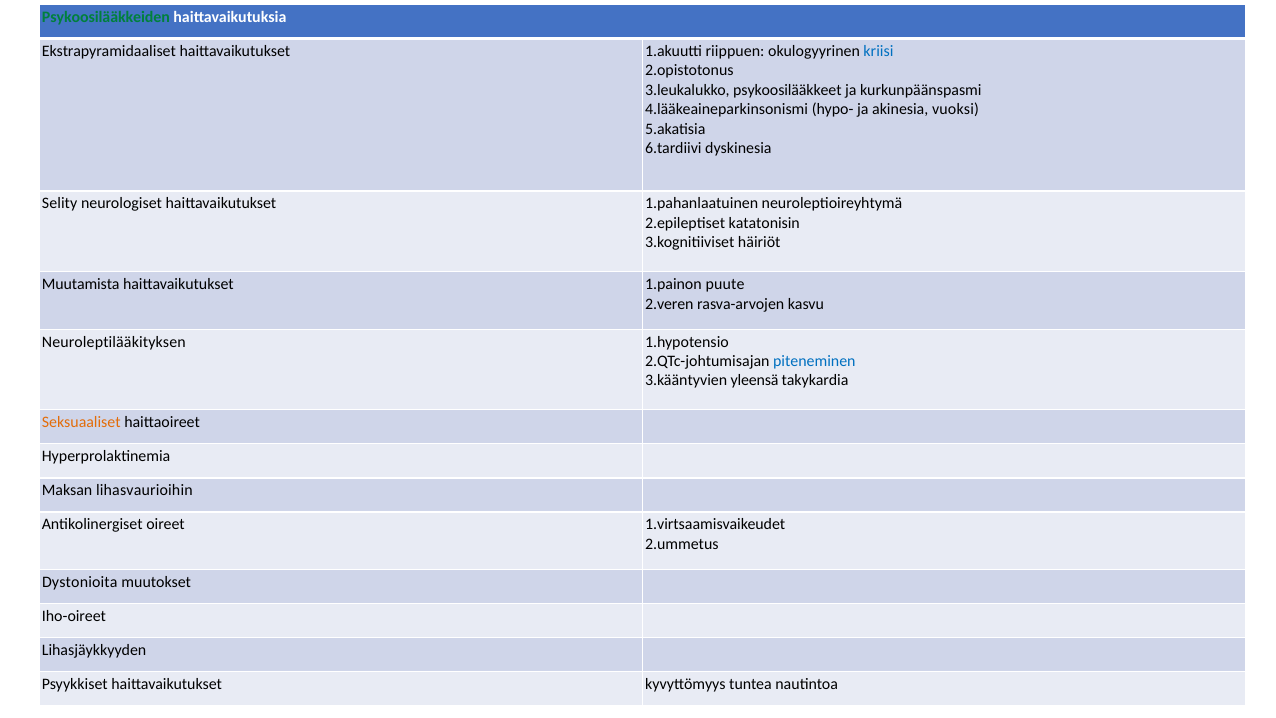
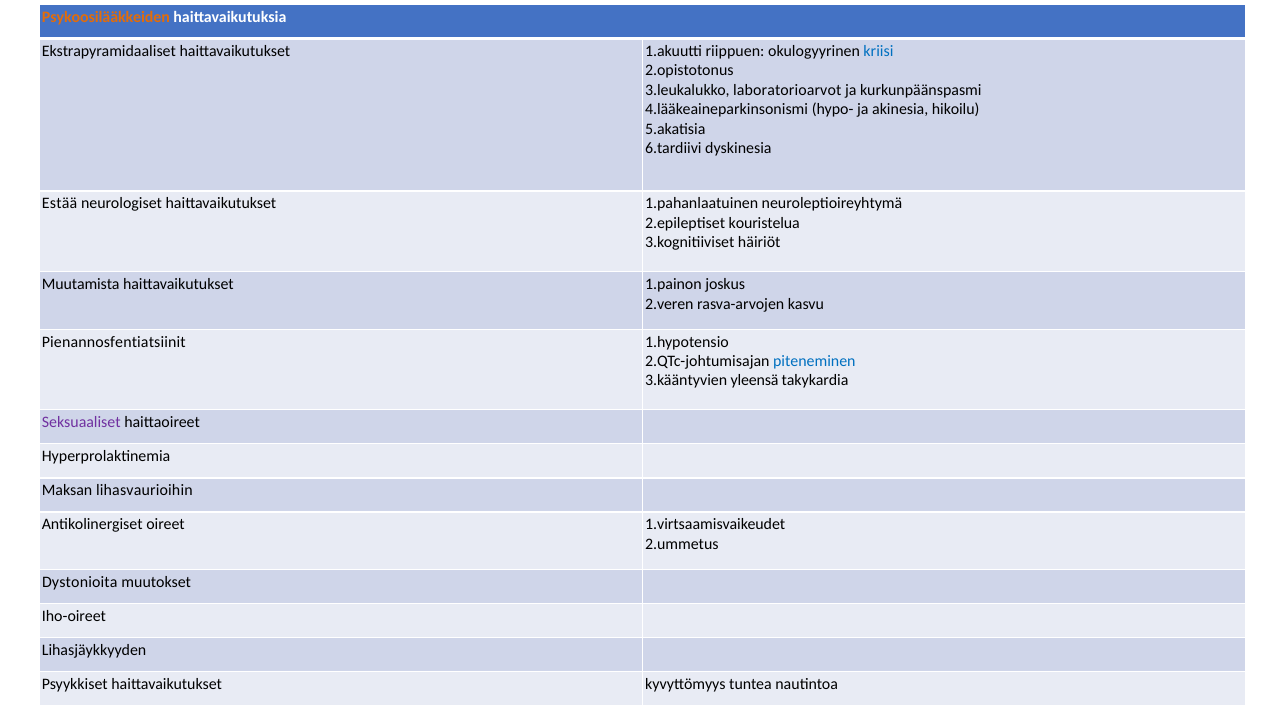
Psykoosilääkkeiden colour: green -> orange
psykoosilääkkeet: psykoosilääkkeet -> laboratorioarvot
vuoksi: vuoksi -> hikoilu
Selity: Selity -> Estää
katatonisin: katatonisin -> kouristelua
puute: puute -> joskus
Neuroleptilääkityksen: Neuroleptilääkityksen -> Pienannosfentiatsiinit
Seksuaaliset colour: orange -> purple
